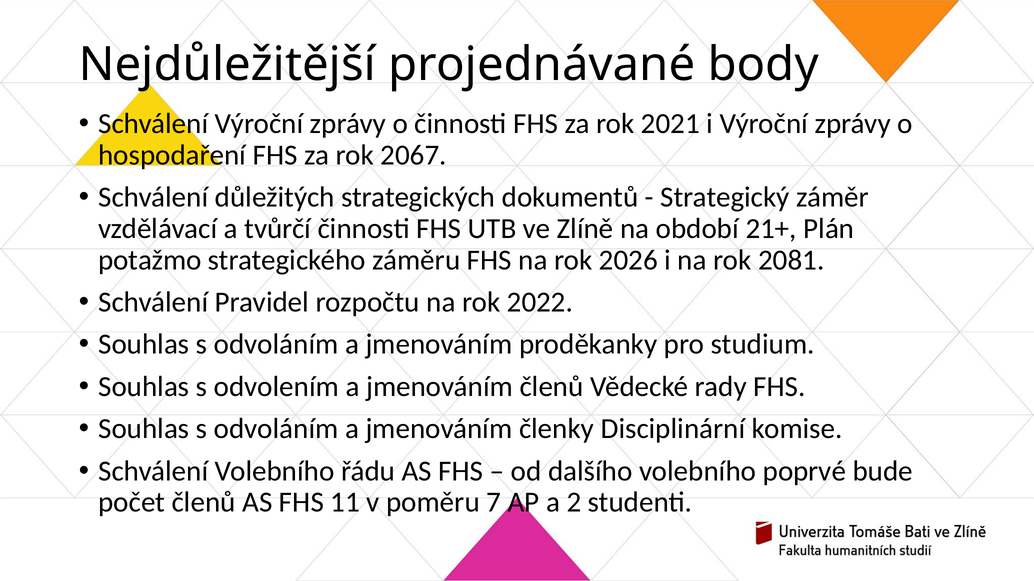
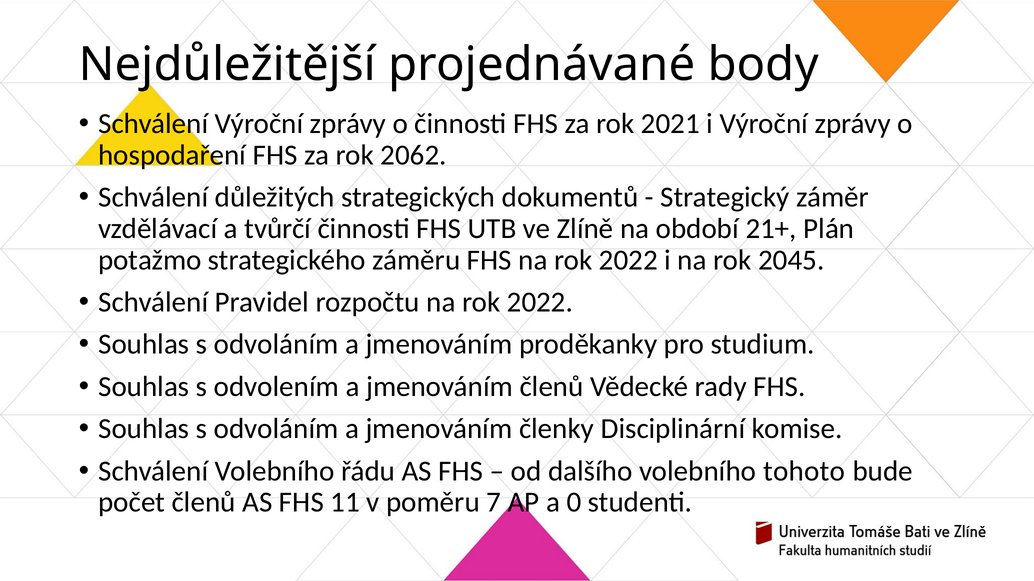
2067: 2067 -> 2062
FHS na rok 2026: 2026 -> 2022
2081: 2081 -> 2045
poprvé: poprvé -> tohoto
2: 2 -> 0
